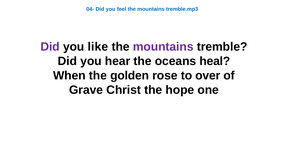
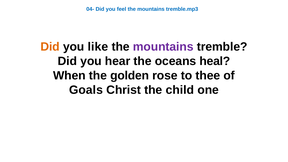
Did at (50, 47) colour: purple -> orange
over: over -> thee
Grave: Grave -> Goals
hope: hope -> child
